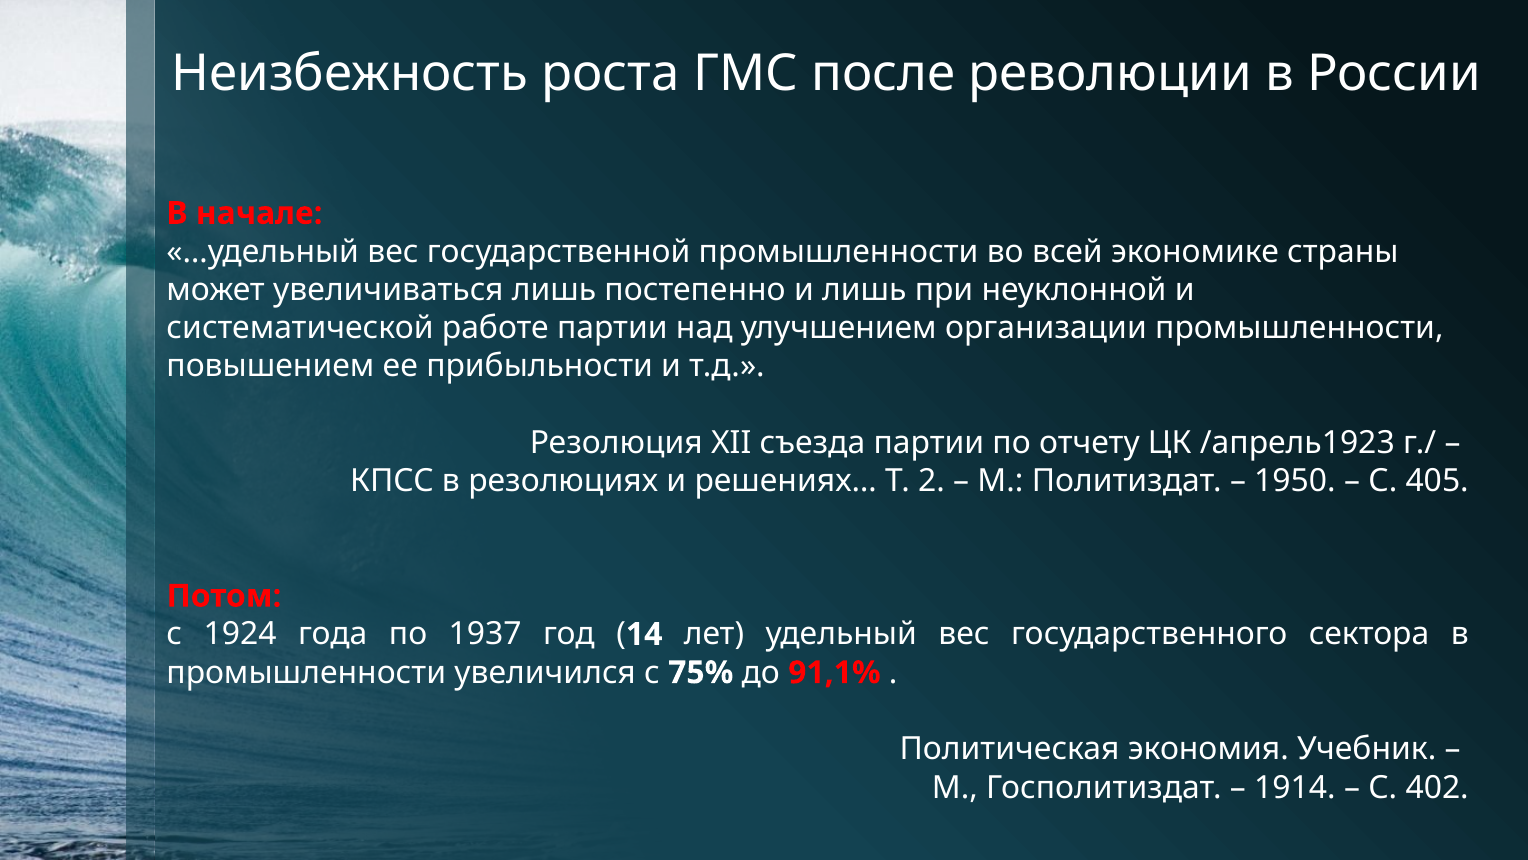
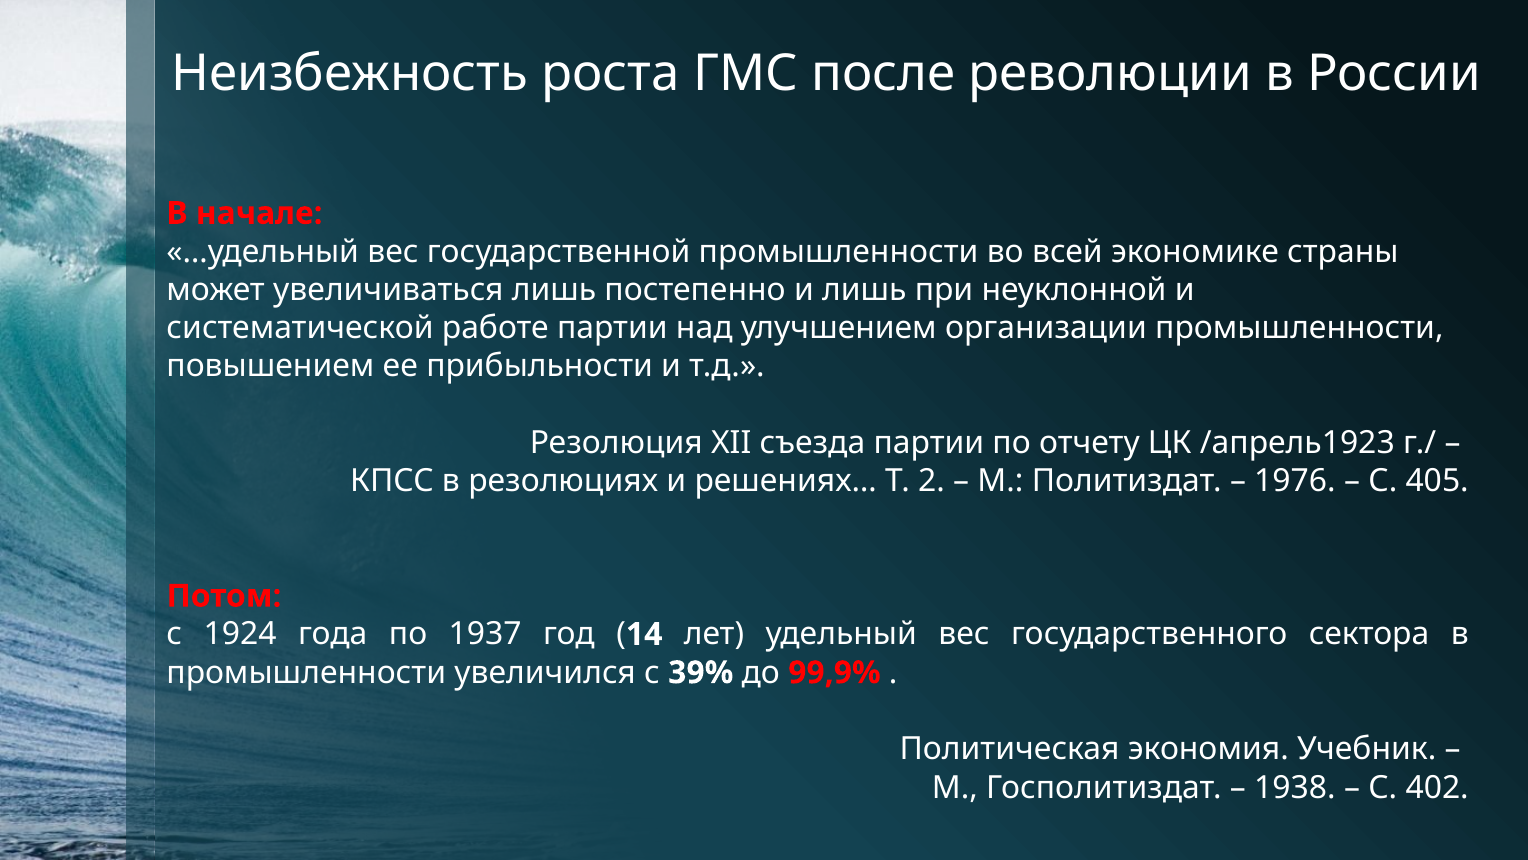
1950: 1950 -> 1976
75%: 75% -> 39%
91,1%: 91,1% -> 99,9%
1914: 1914 -> 1938
